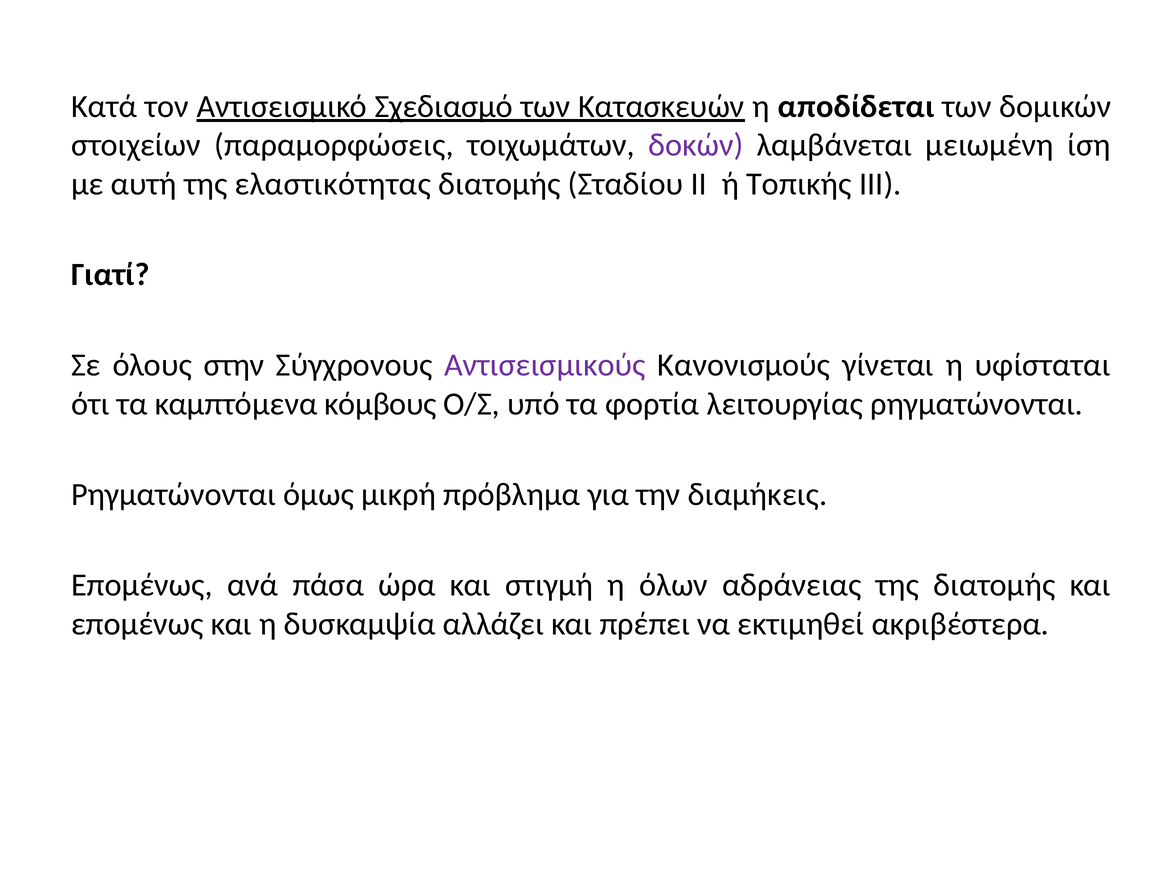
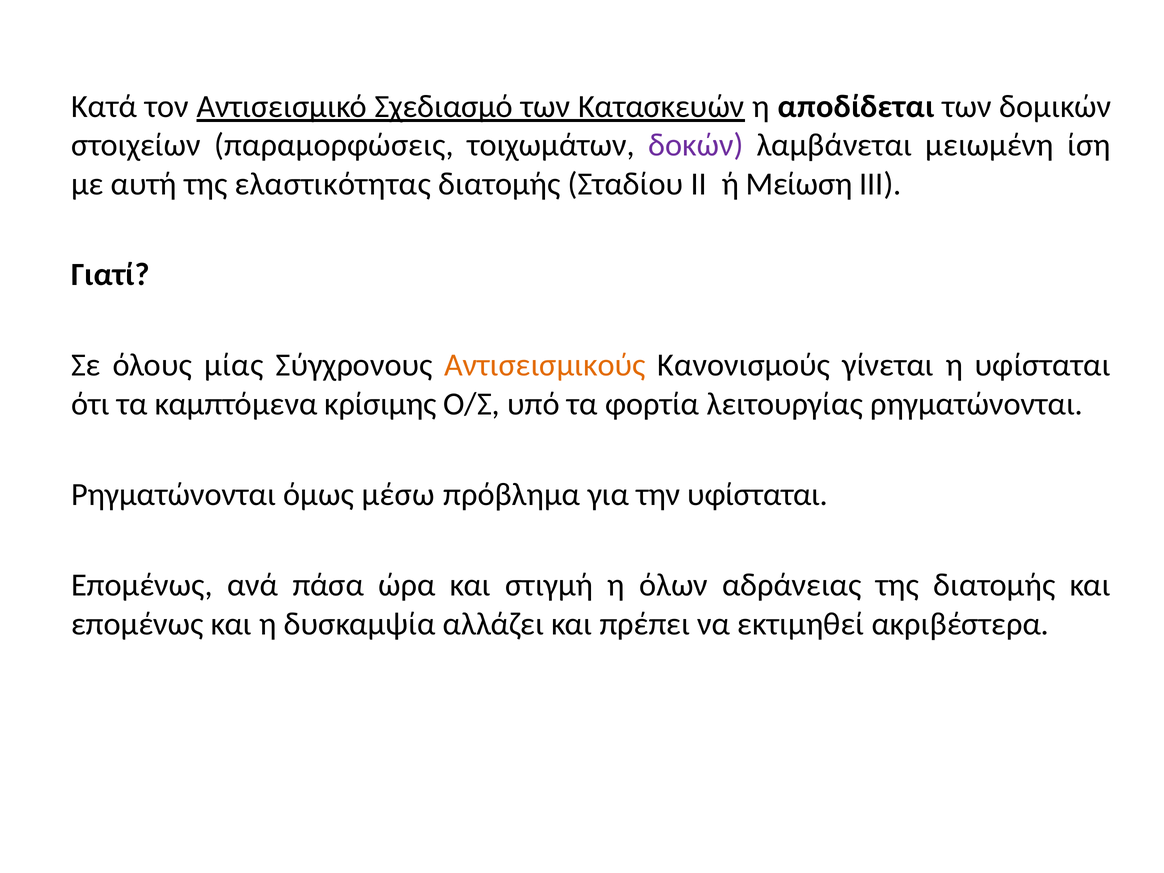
Τοπικής: Τοπικής -> Μείωση
στην: στην -> μίας
Αντισεισμικούς colour: purple -> orange
κόμβους: κόμβους -> κρίσιμης
μικρή: μικρή -> μέσω
την διαμήκεις: διαμήκεις -> υφίσταται
